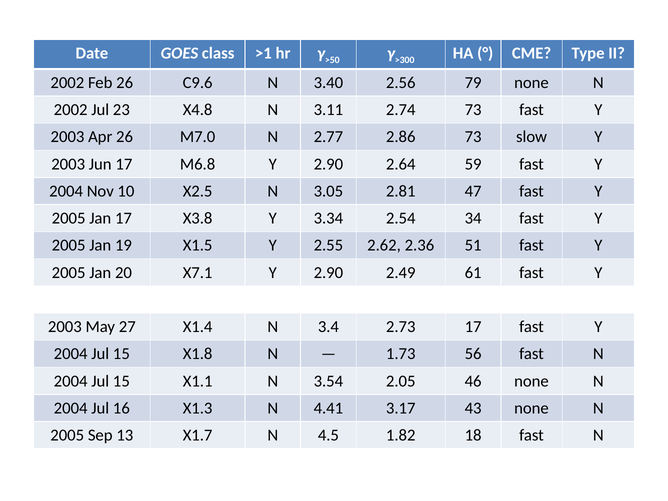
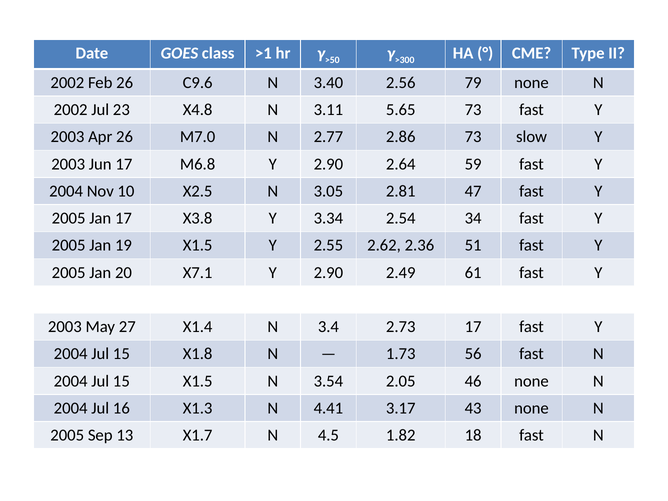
2.74: 2.74 -> 5.65
15 X1.1: X1.1 -> X1.5
